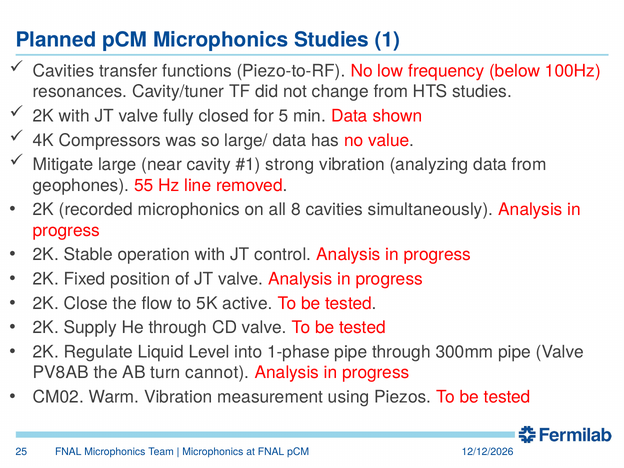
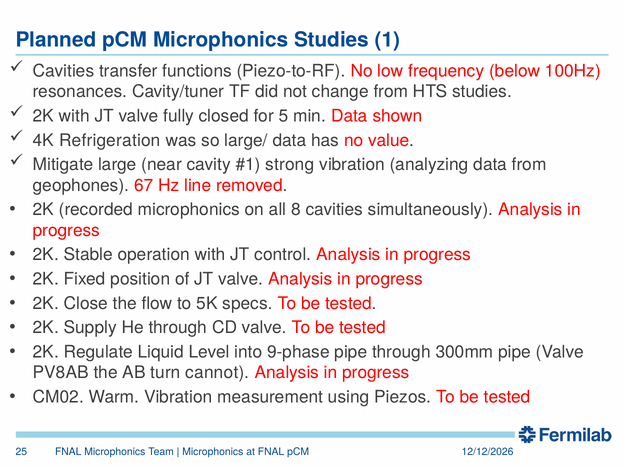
Compressors: Compressors -> Refrigeration
55: 55 -> 67
active: active -> specs
1-phase: 1-phase -> 9-phase
